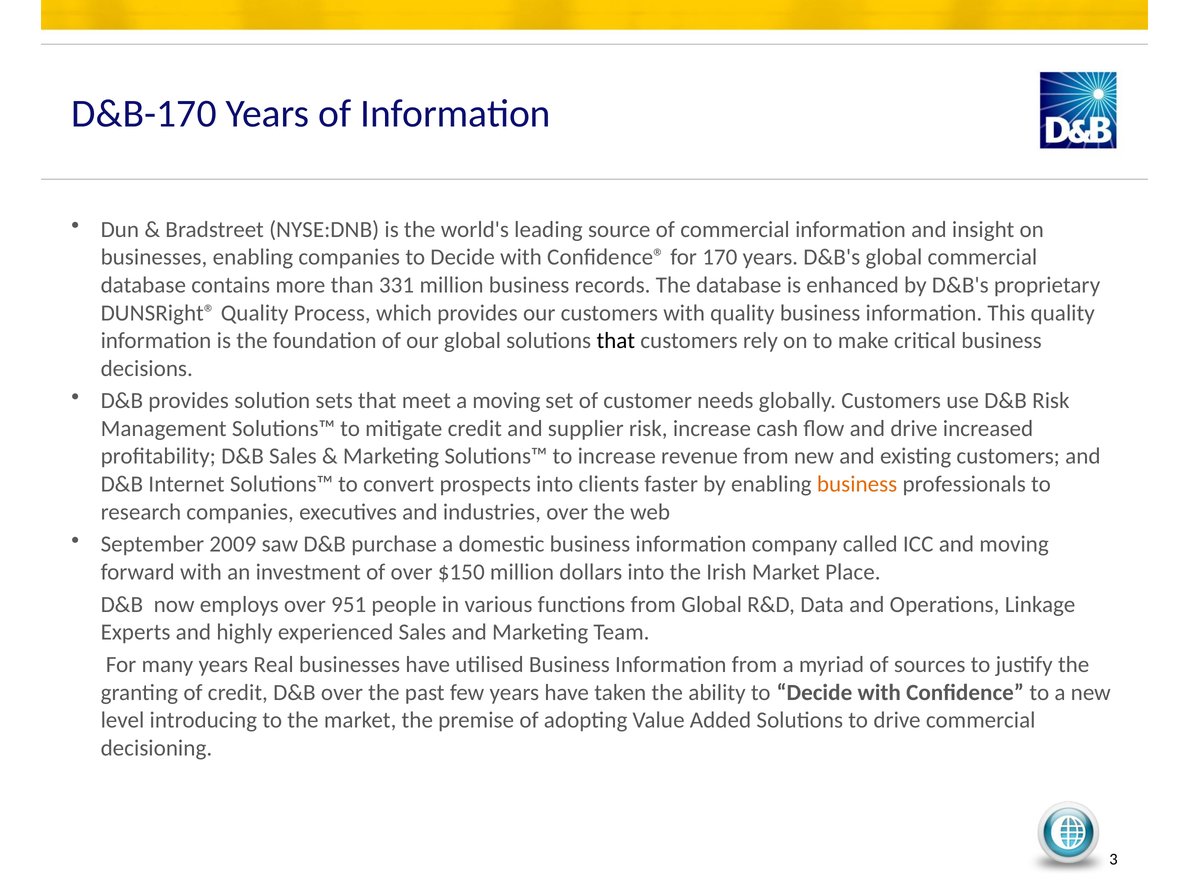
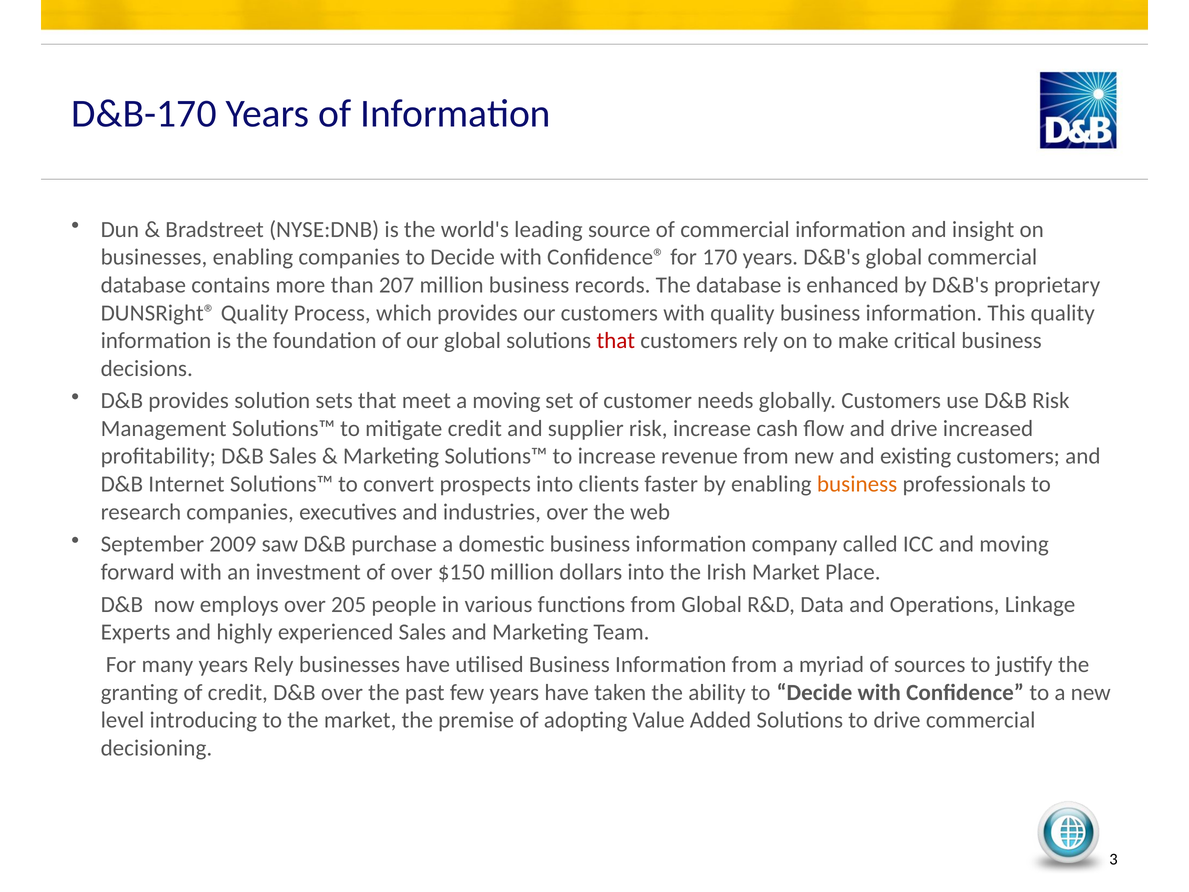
331: 331 -> 207
that at (616, 341) colour: black -> red
951: 951 -> 205
years Real: Real -> Rely
